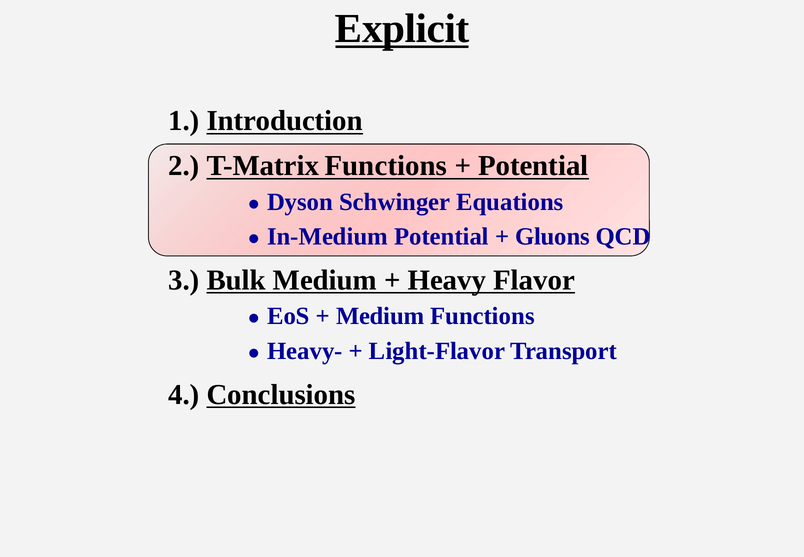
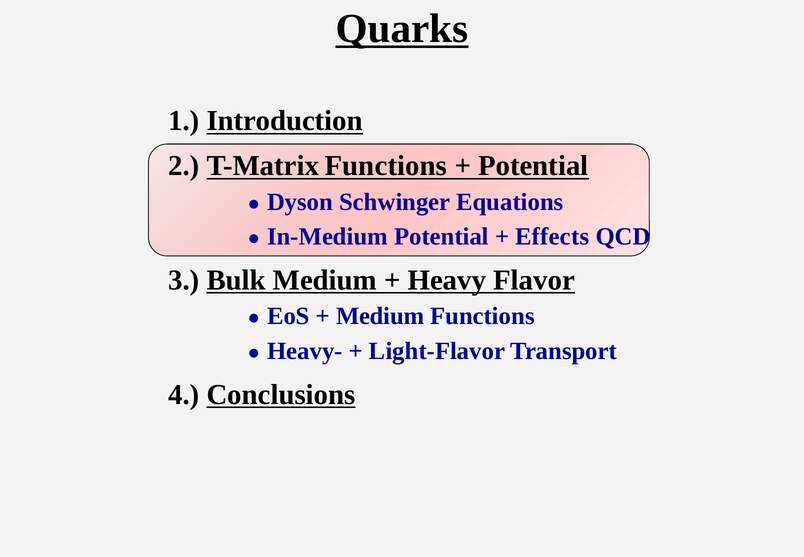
Explicit: Explicit -> Quarks
Gluons: Gluons -> Effects
